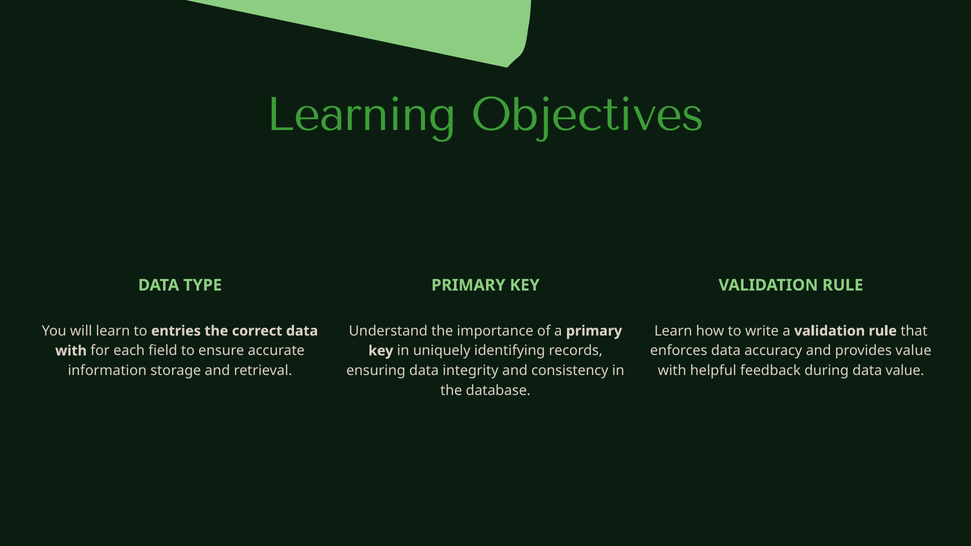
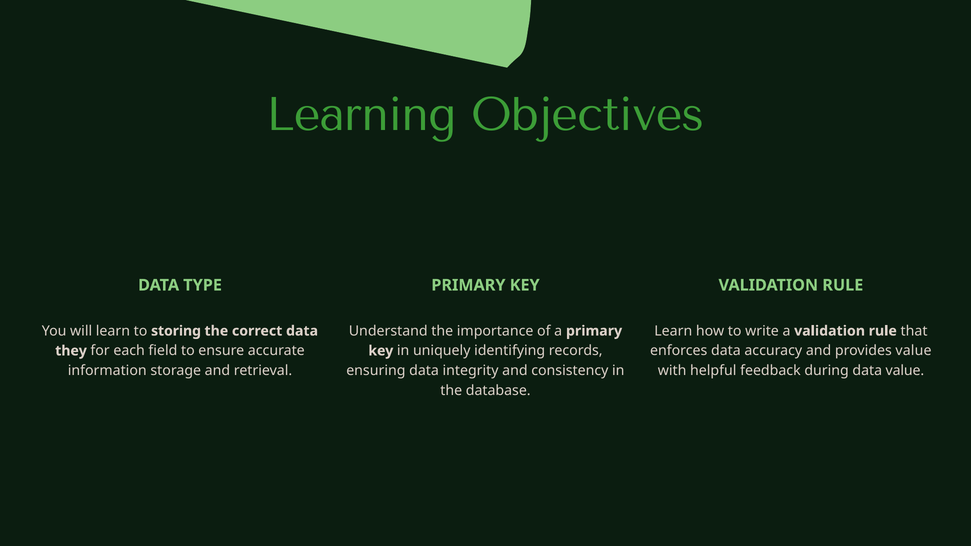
entries: entries -> storing
with at (71, 351): with -> they
